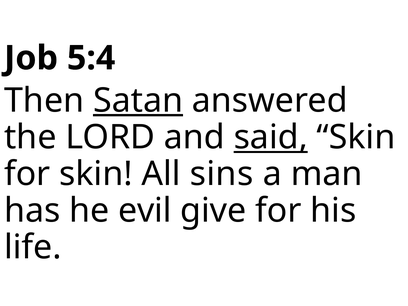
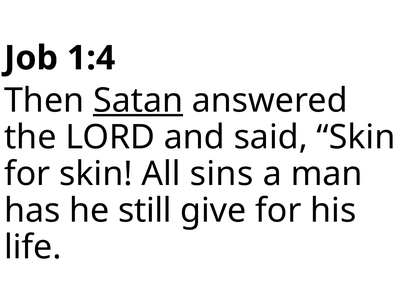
5:4: 5:4 -> 1:4
said underline: present -> none
evil: evil -> still
